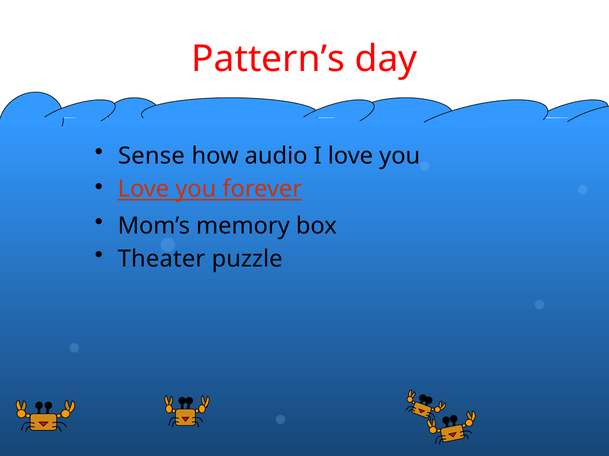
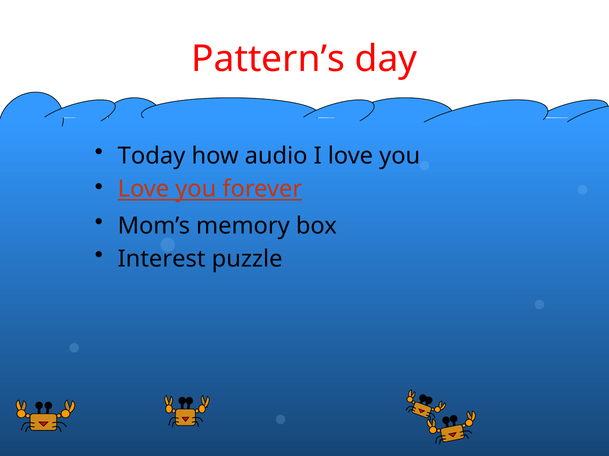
Sense: Sense -> Today
Theater: Theater -> Interest
